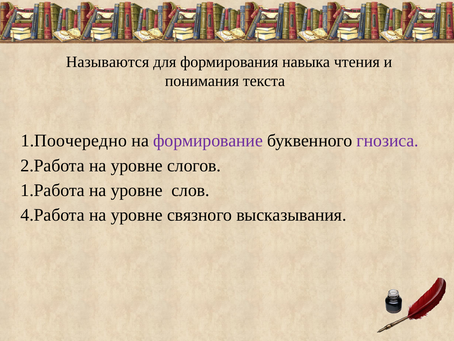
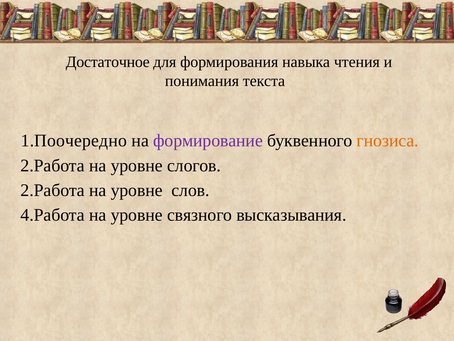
Называются: Называются -> Достаточное
гнозиса colour: purple -> orange
1.Работа at (53, 190): 1.Работа -> 2.Работа
